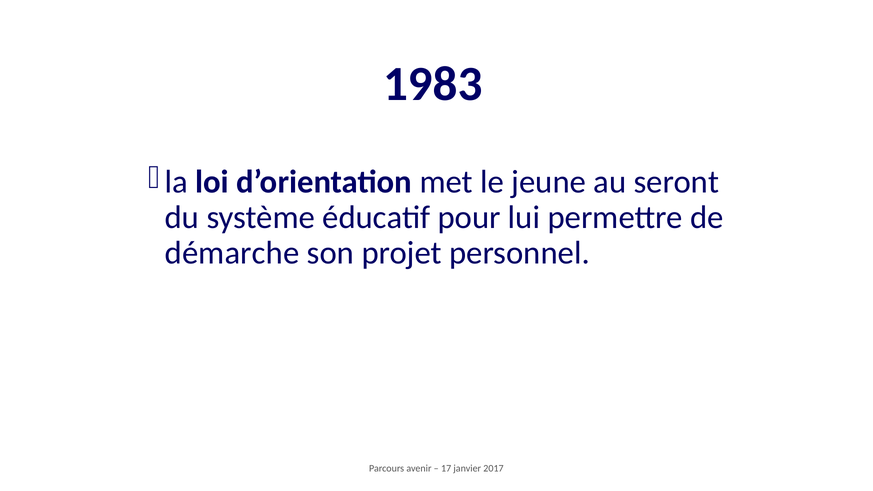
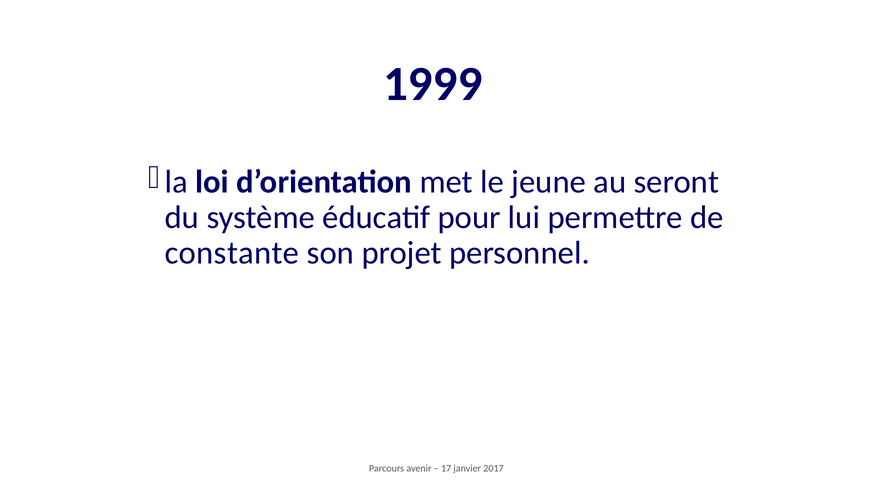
1983: 1983 -> 1999
démarche: démarche -> constante
